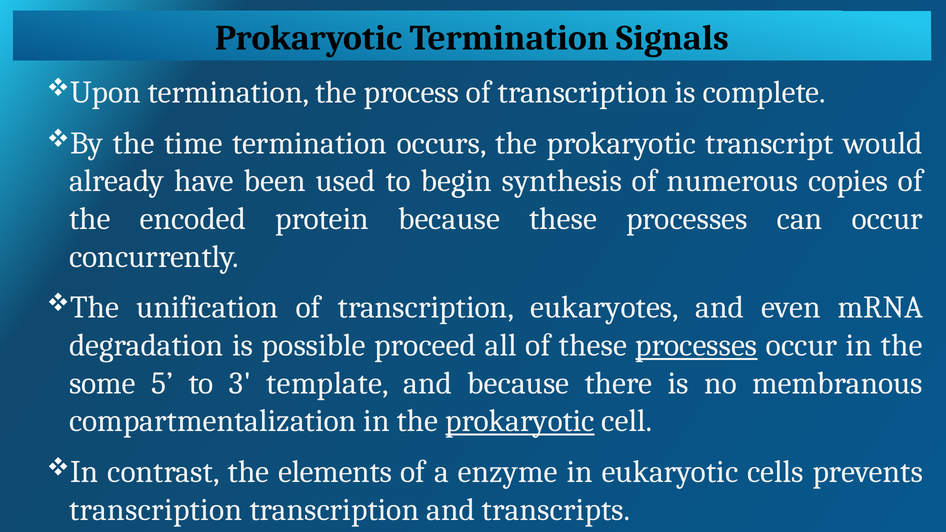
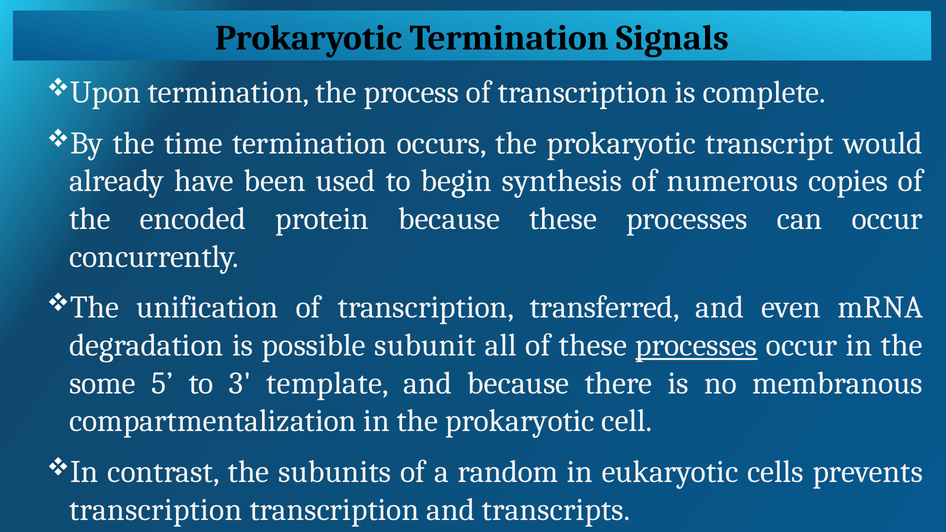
eukaryotes: eukaryotes -> transferred
proceed: proceed -> subunit
prokaryotic at (520, 421) underline: present -> none
elements: elements -> subunits
enzyme: enzyme -> random
